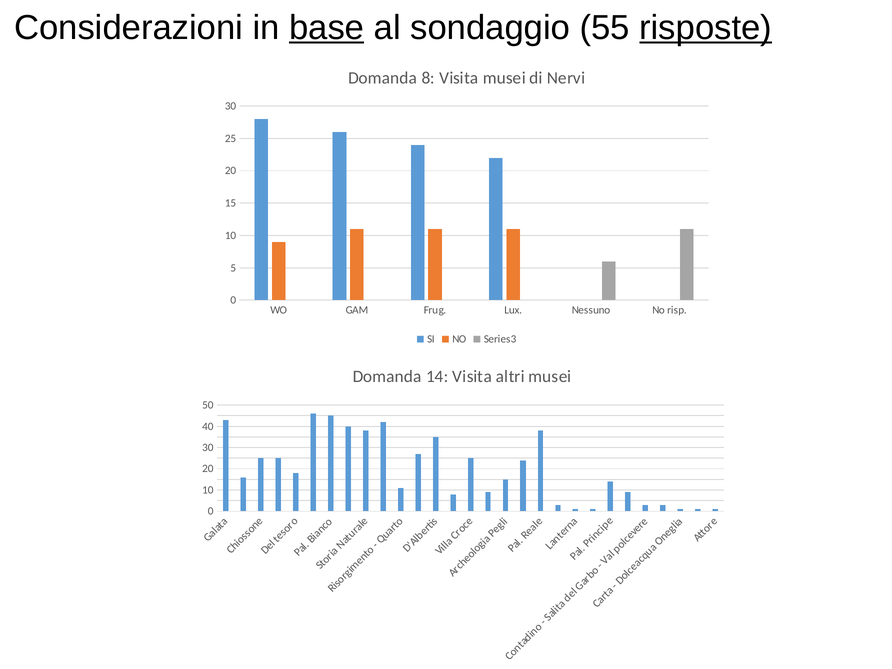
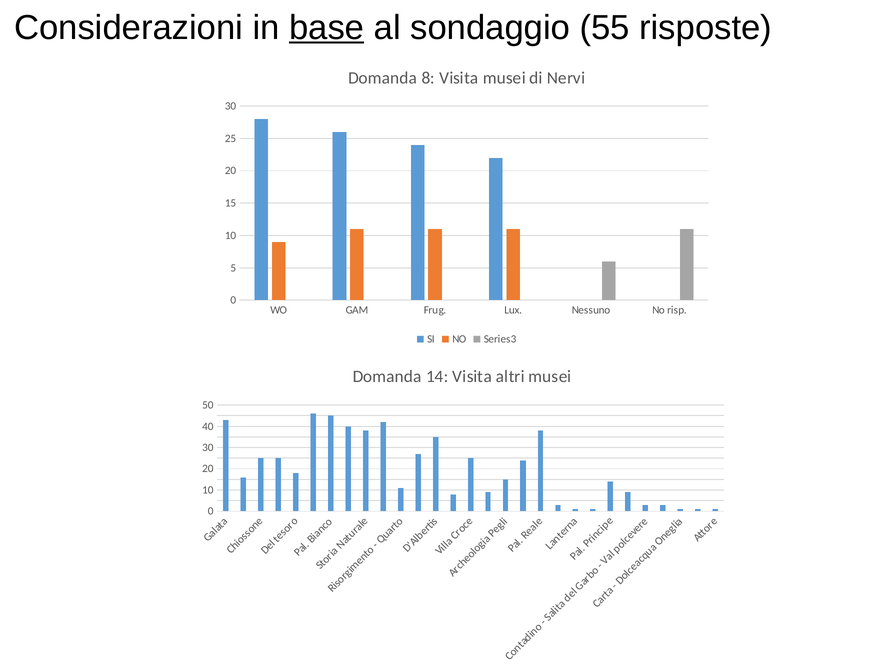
risposte underline: present -> none
